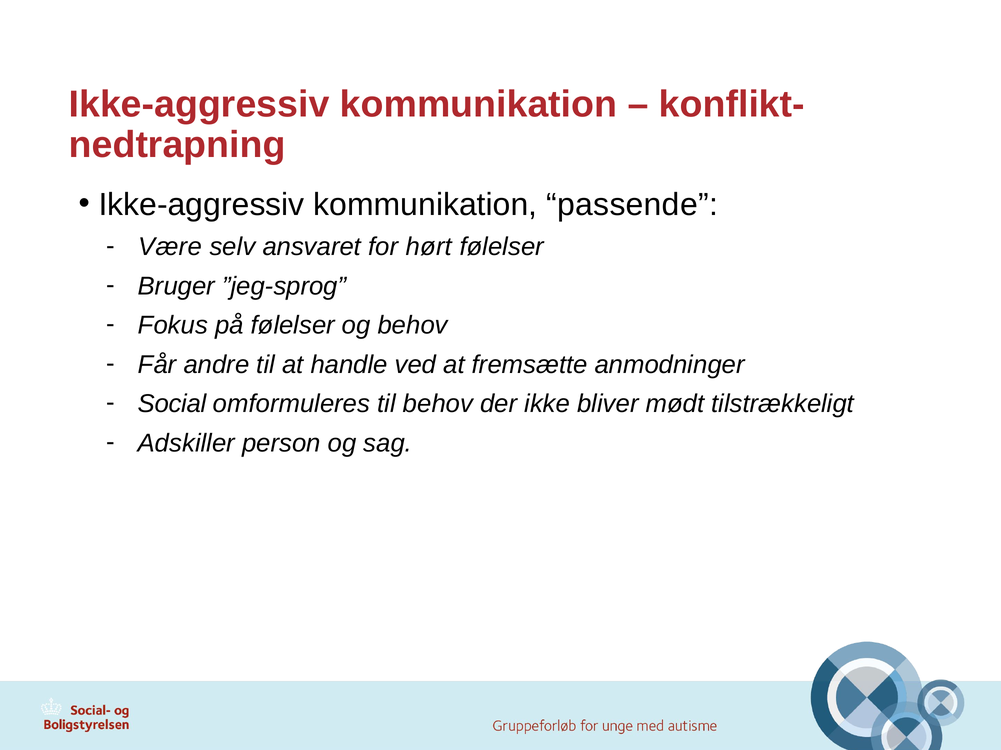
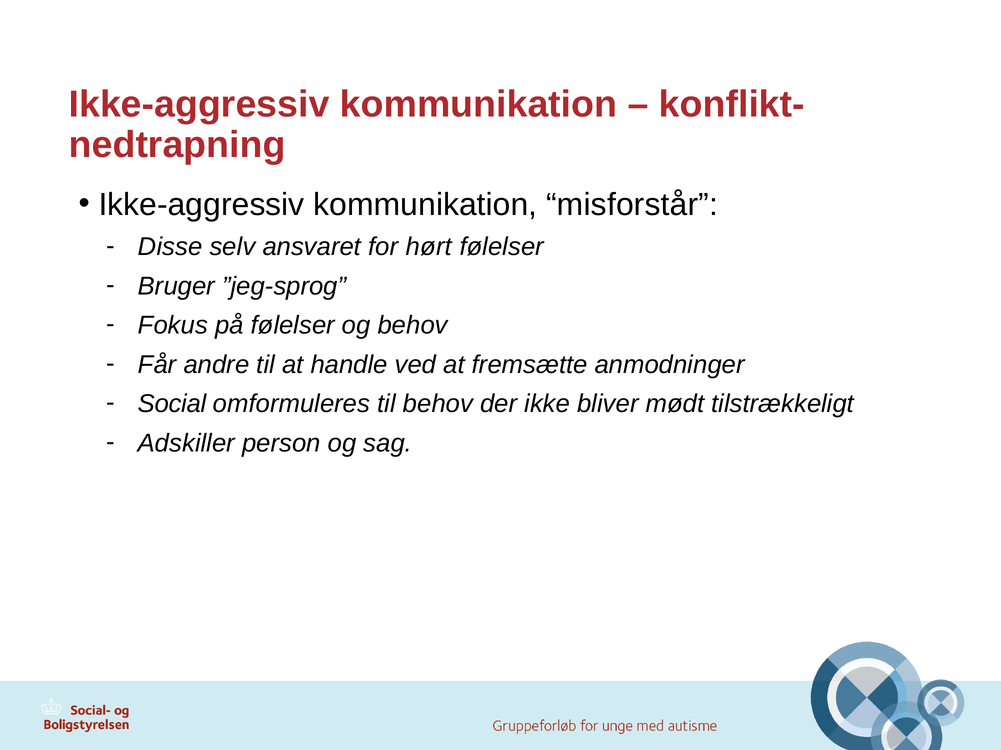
passende: passende -> misforstår
Være: Være -> Disse
